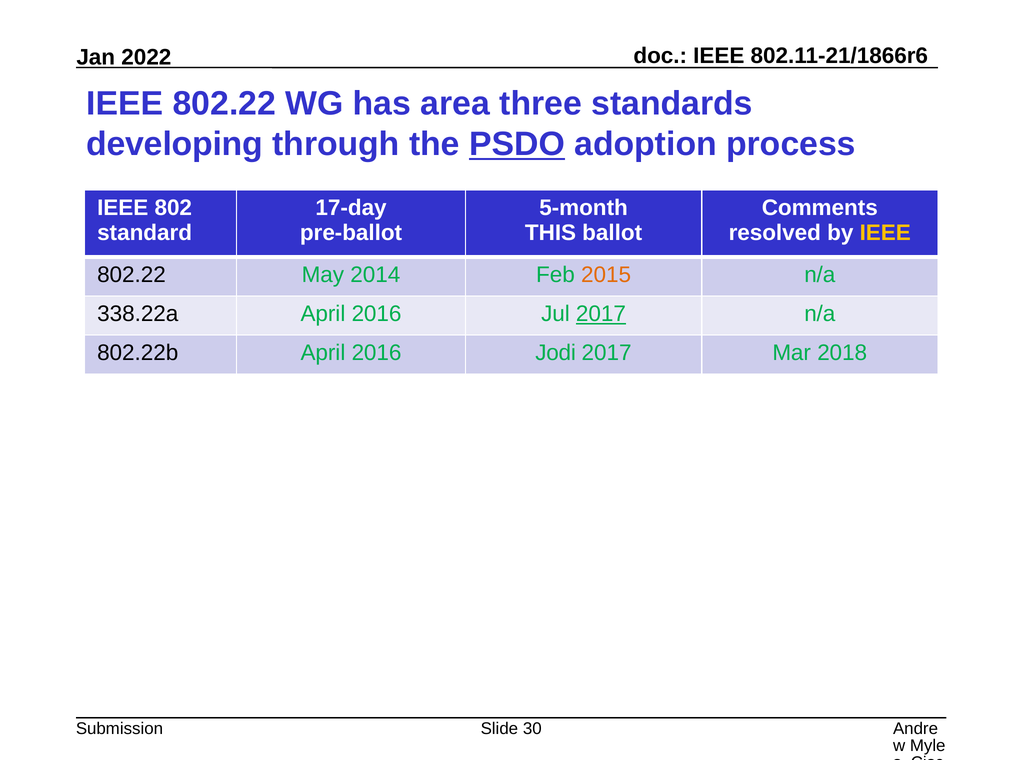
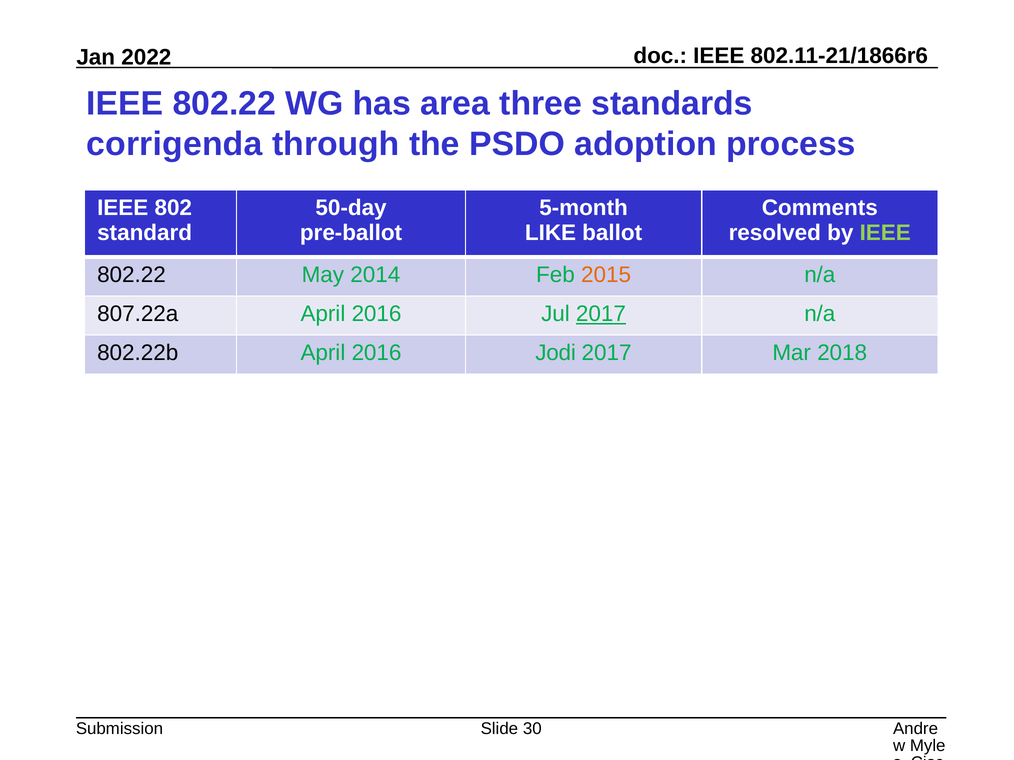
developing: developing -> corrigenda
PSDO underline: present -> none
17-day: 17-day -> 50-day
THIS: THIS -> LIKE
IEEE at (885, 233) colour: yellow -> light green
338.22a: 338.22a -> 807.22a
